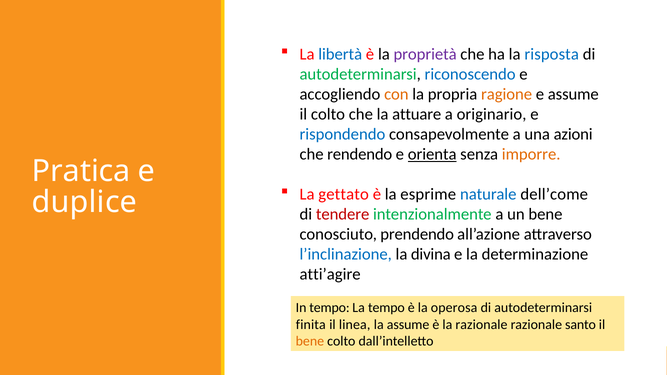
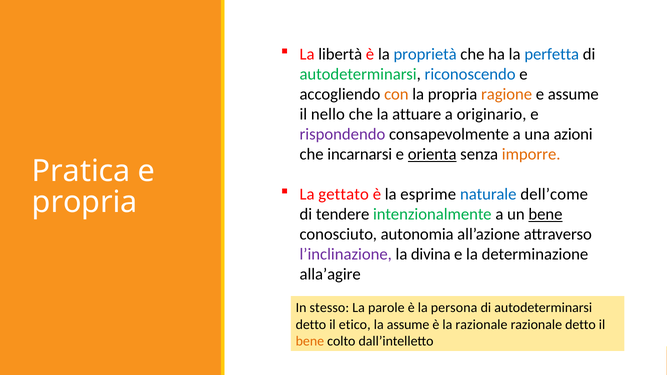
libertà colour: blue -> black
proprietà colour: purple -> blue
risposta: risposta -> perfetta
il colto: colto -> nello
rispondendo colour: blue -> purple
rendendo: rendendo -> incarnarsi
duplice at (85, 202): duplice -> propria
tendere colour: red -> black
bene at (545, 214) underline: none -> present
prendendo: prendendo -> autonomia
l’inclinazione colour: blue -> purple
atti’agire: atti’agire -> alla’agire
In tempo: tempo -> stesso
La tempo: tempo -> parole
operosa: operosa -> persona
finita at (311, 325): finita -> detto
linea: linea -> etico
razionale santo: santo -> detto
